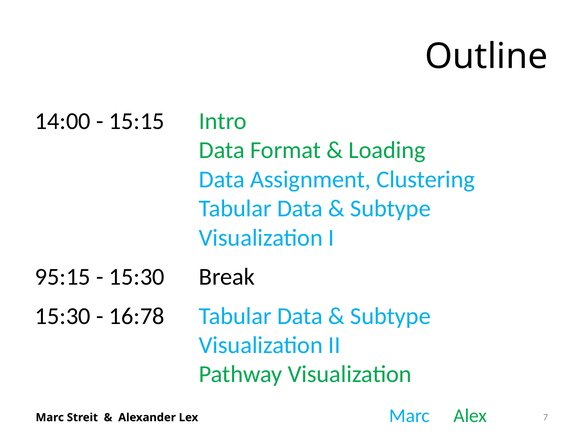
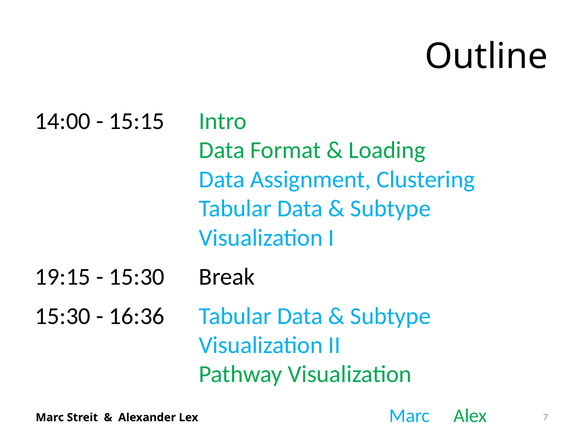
95:15: 95:15 -> 19:15
16:78: 16:78 -> 16:36
